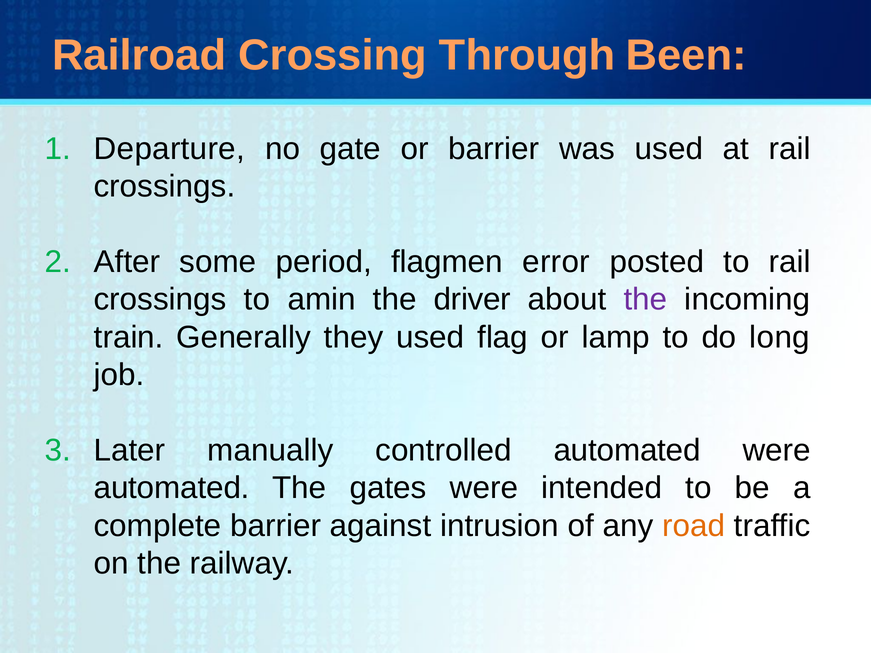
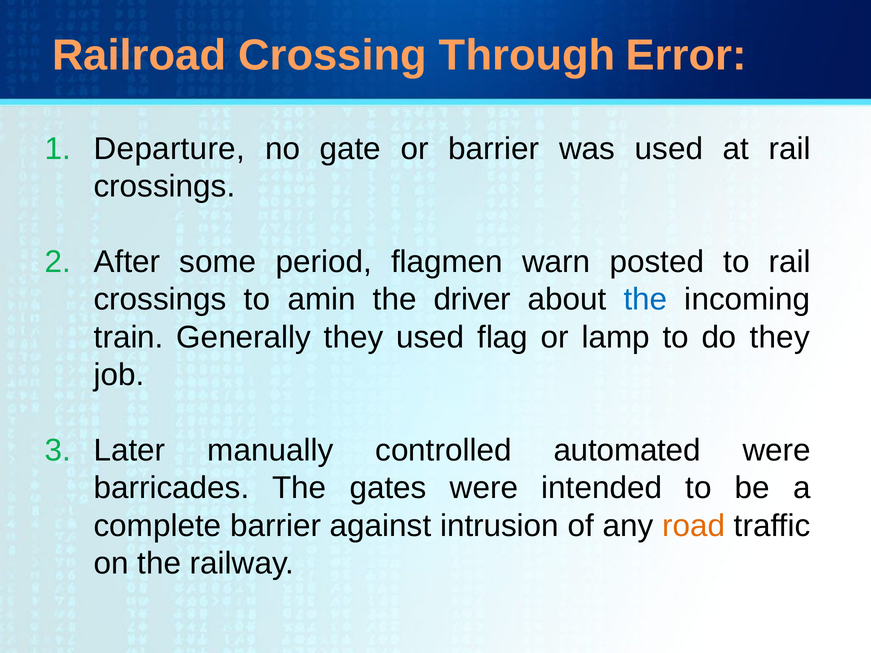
Been: Been -> Error
error: error -> warn
the at (645, 300) colour: purple -> blue
do long: long -> they
automated at (172, 488): automated -> barricades
